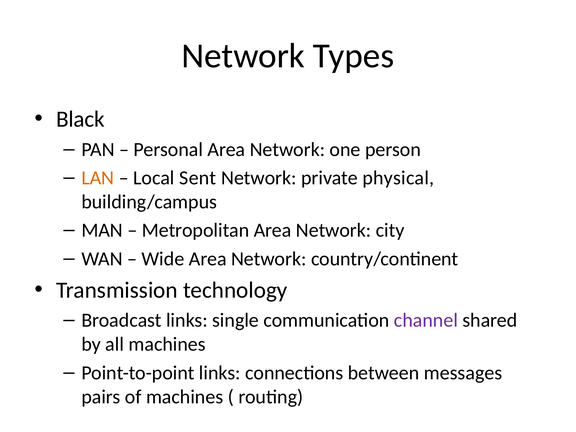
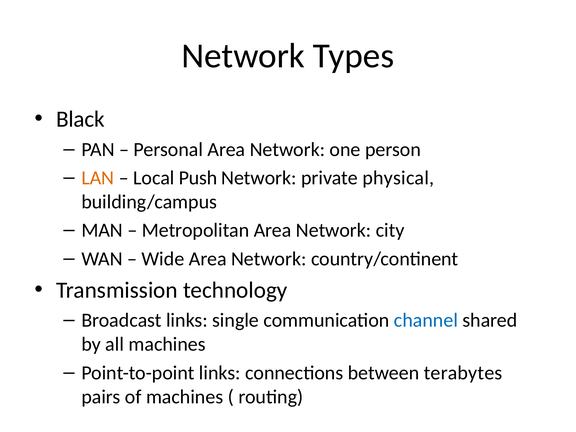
Sent: Sent -> Push
channel colour: purple -> blue
messages: messages -> terabytes
